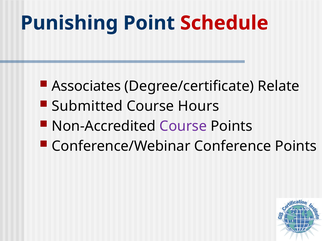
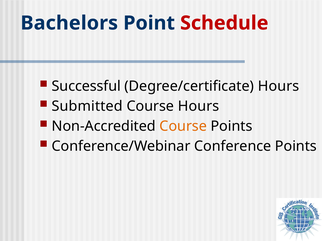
Punishing: Punishing -> Bachelors
Associates: Associates -> Successful
Degree/certificate Relate: Relate -> Hours
Course at (183, 126) colour: purple -> orange
